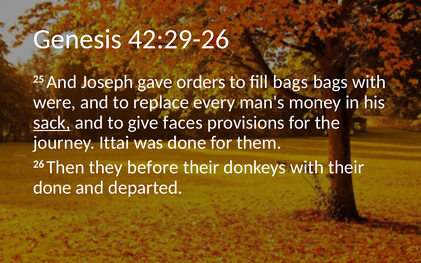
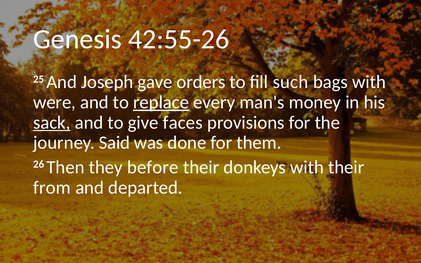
42:29-26: 42:29-26 -> 42:55-26
fill bags: bags -> such
replace underline: none -> present
Ittai: Ittai -> Said
done at (52, 188): done -> from
